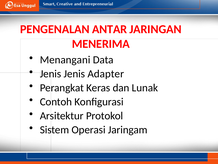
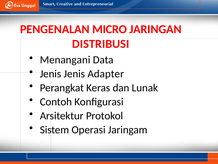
ANTAR: ANTAR -> MICRO
MENERIMA: MENERIMA -> DISTRIBUSI
